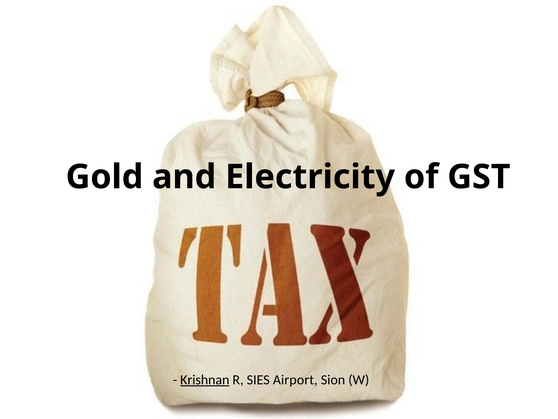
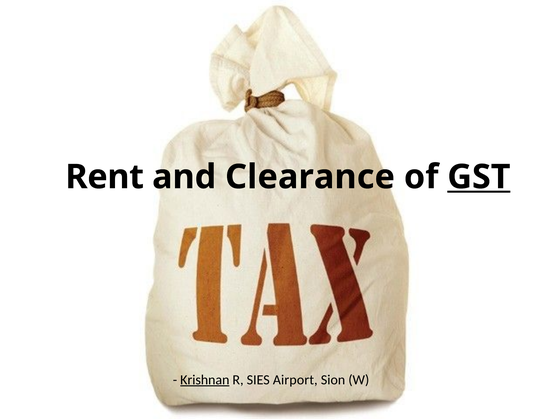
Gold: Gold -> Rent
Electricity: Electricity -> Clearance
GST underline: none -> present
